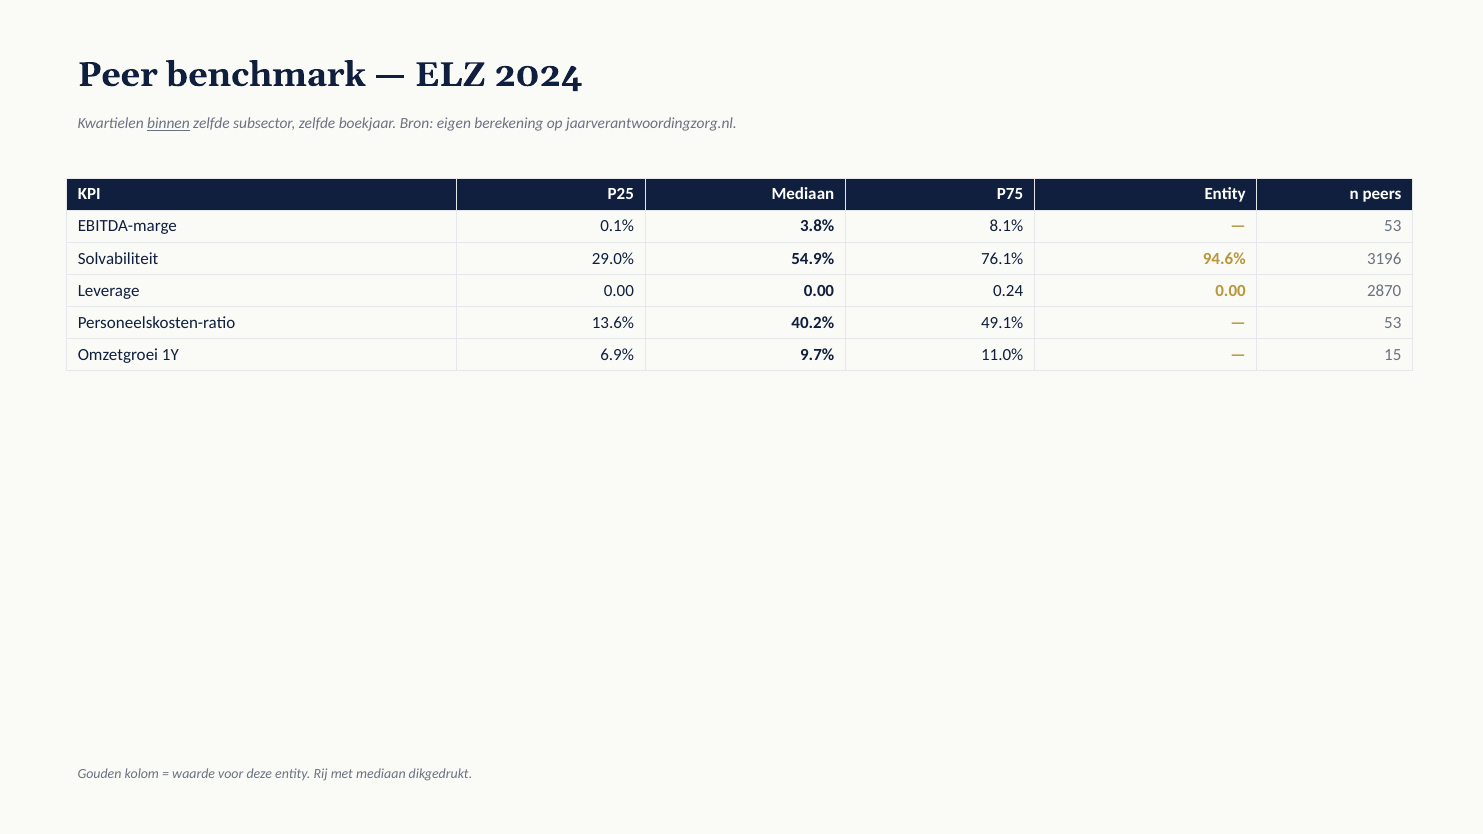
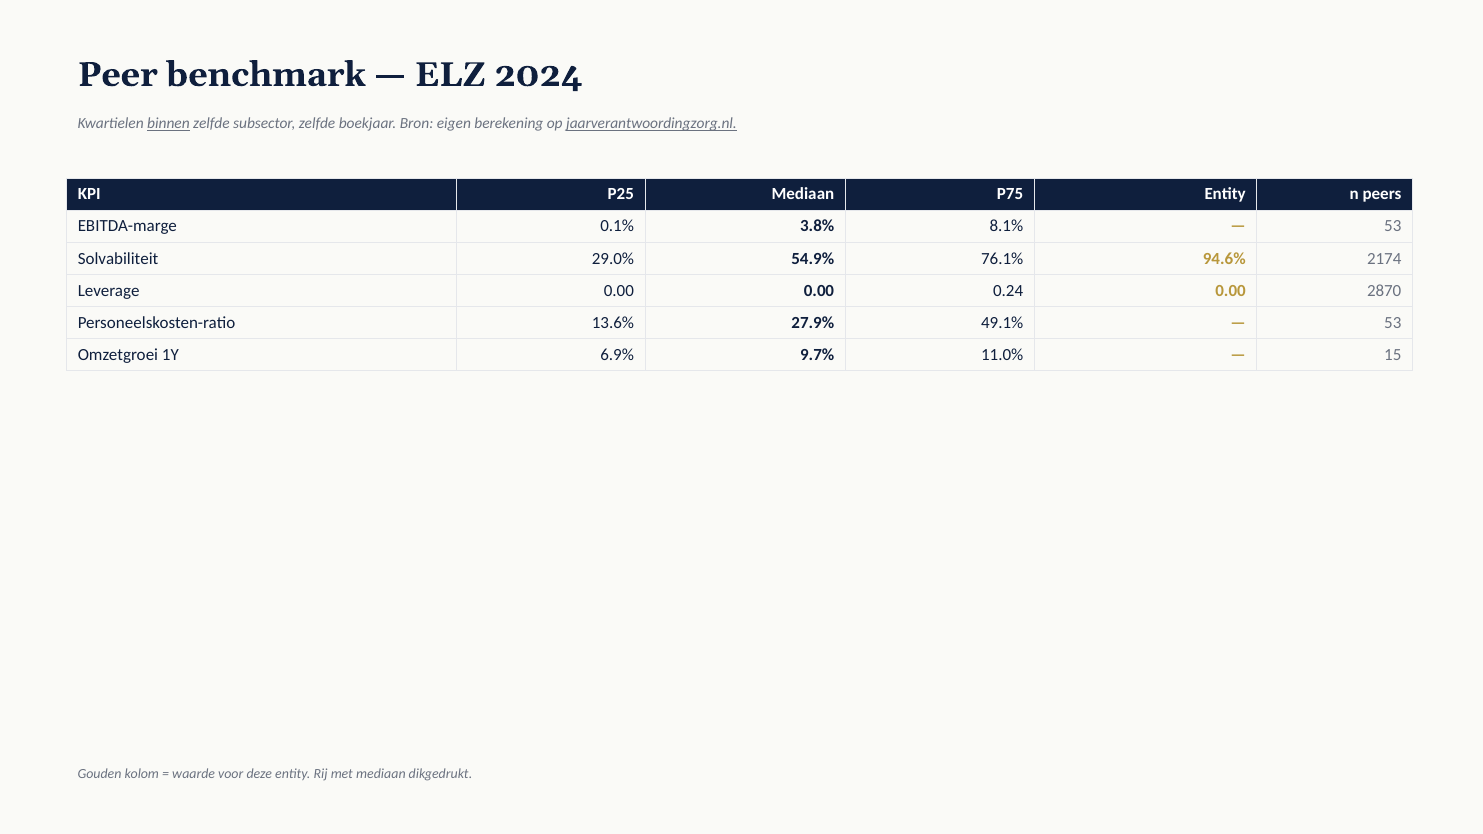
jaarverantwoordingzorg.nl underline: none -> present
3196: 3196 -> 2174
40.2%: 40.2% -> 27.9%
